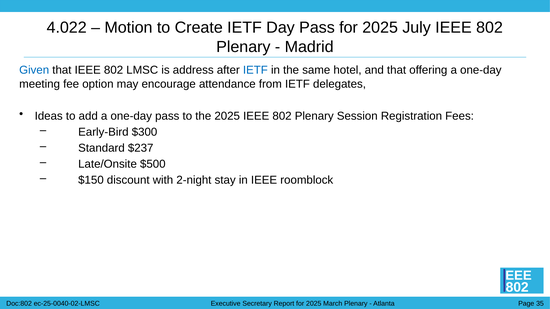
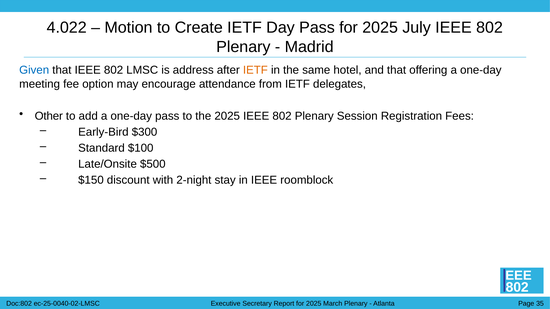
IETF at (255, 70) colour: blue -> orange
Ideas: Ideas -> Other
$237: $237 -> $100
